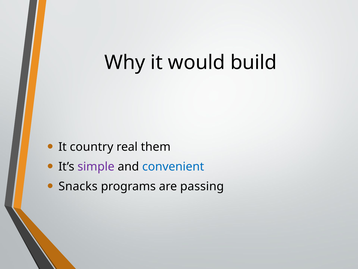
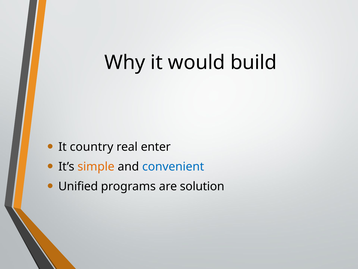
them: them -> enter
simple colour: purple -> orange
Snacks: Snacks -> Unified
passing: passing -> solution
